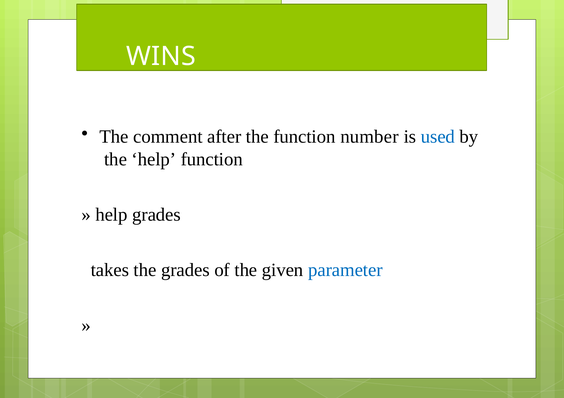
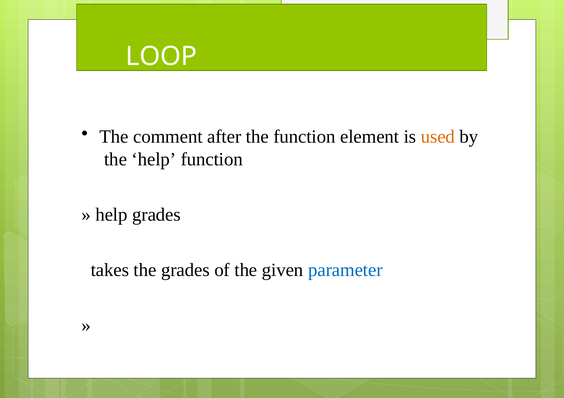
WINS: WINS -> LOOP
number: number -> element
used colour: blue -> orange
